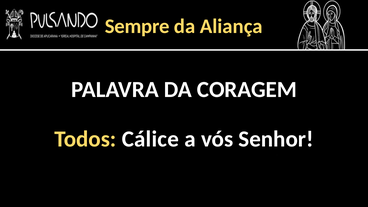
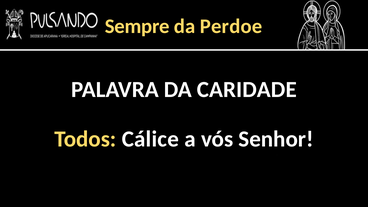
Aliança: Aliança -> Perdoe
CORAGEM: CORAGEM -> CARIDADE
